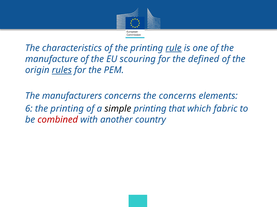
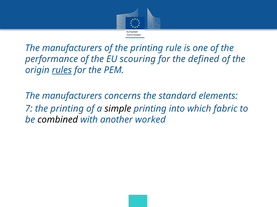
characteristics at (72, 48): characteristics -> manufacturers
rule underline: present -> none
manufacture: manufacture -> performance
the concerns: concerns -> standard
6: 6 -> 7
that: that -> into
combined colour: red -> black
country: country -> worked
